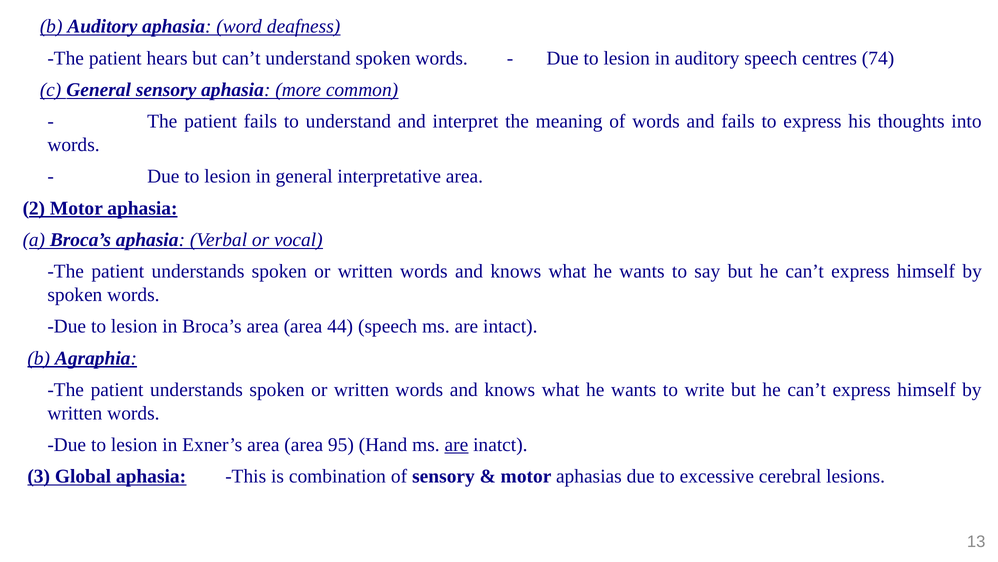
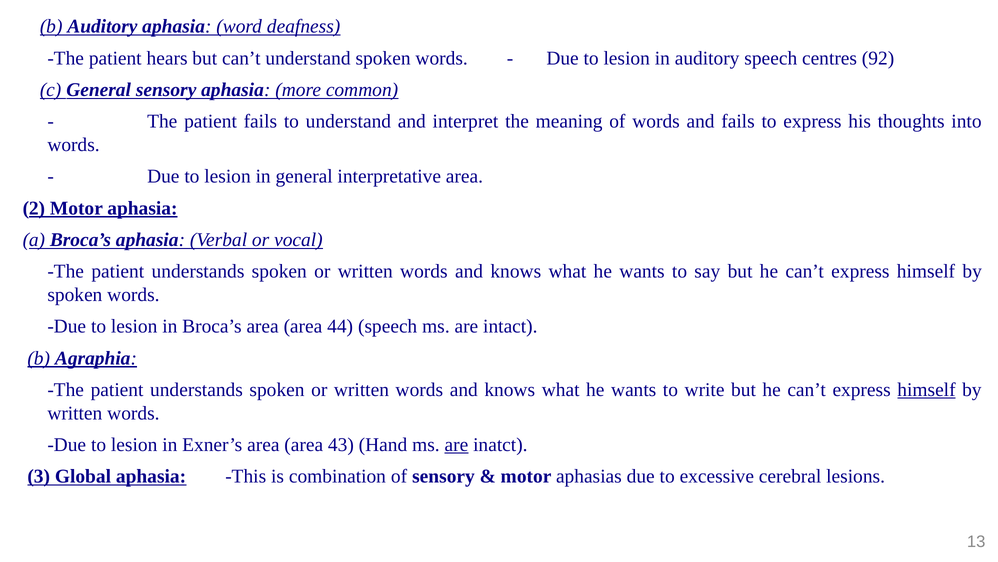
74: 74 -> 92
himself at (926, 389) underline: none -> present
95: 95 -> 43
